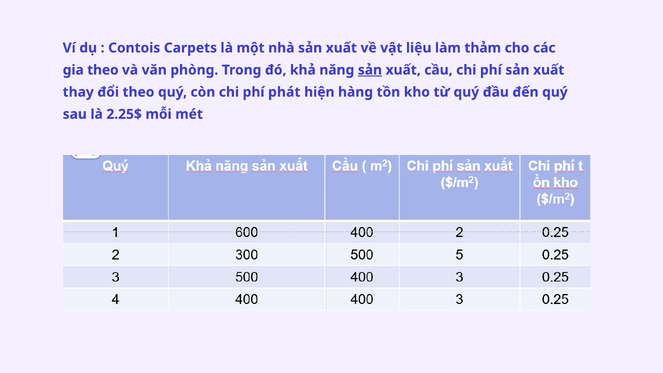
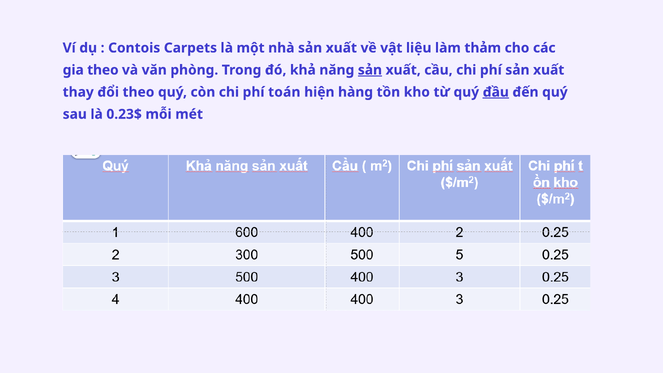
phát: phát -> toán
đầu underline: none -> present
2.25$: 2.25$ -> 0.23$
